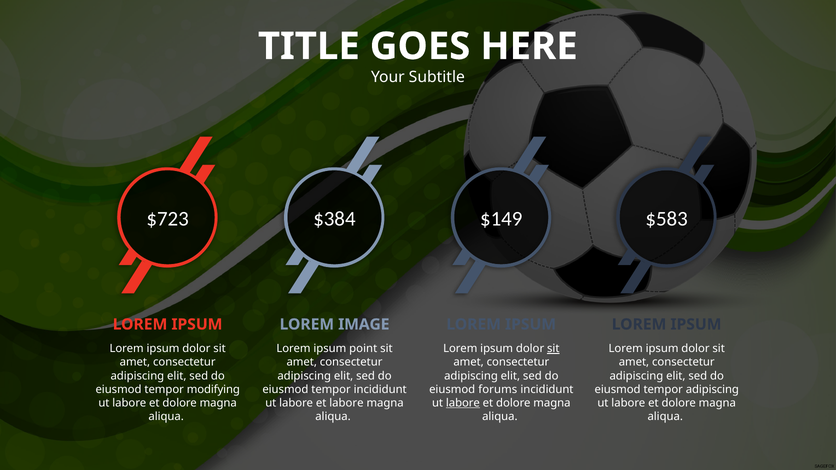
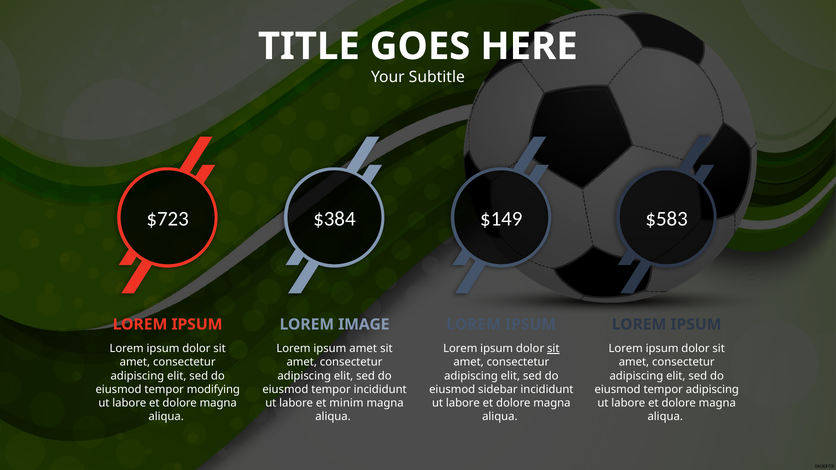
ipsum point: point -> amet
forums: forums -> sidebar
et labore: labore -> minim
labore at (463, 403) underline: present -> none
